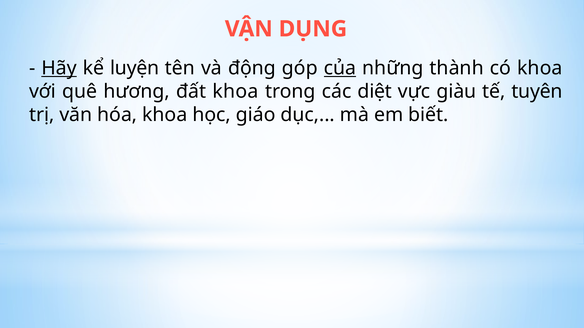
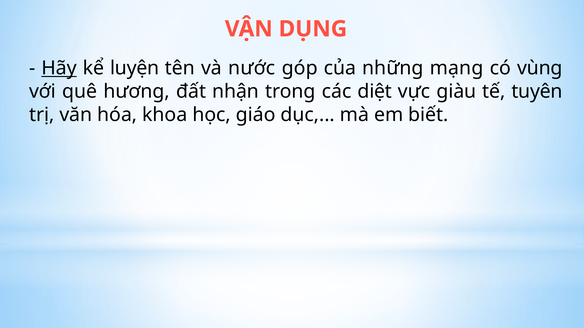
động: động -> nước
của underline: present -> none
thành: thành -> mạng
có khoa: khoa -> vùng
đất khoa: khoa -> nhận
